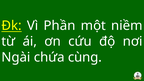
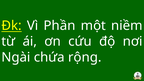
cùng: cùng -> rộng
